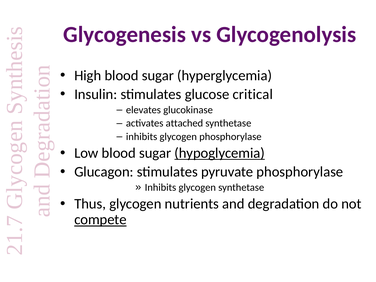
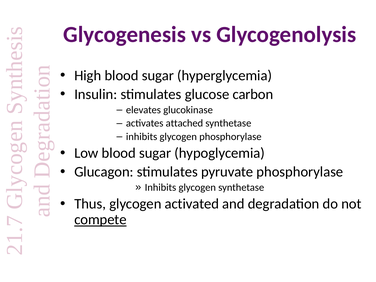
critical: critical -> carbon
hypoglycemia underline: present -> none
nutrients: nutrients -> activated
